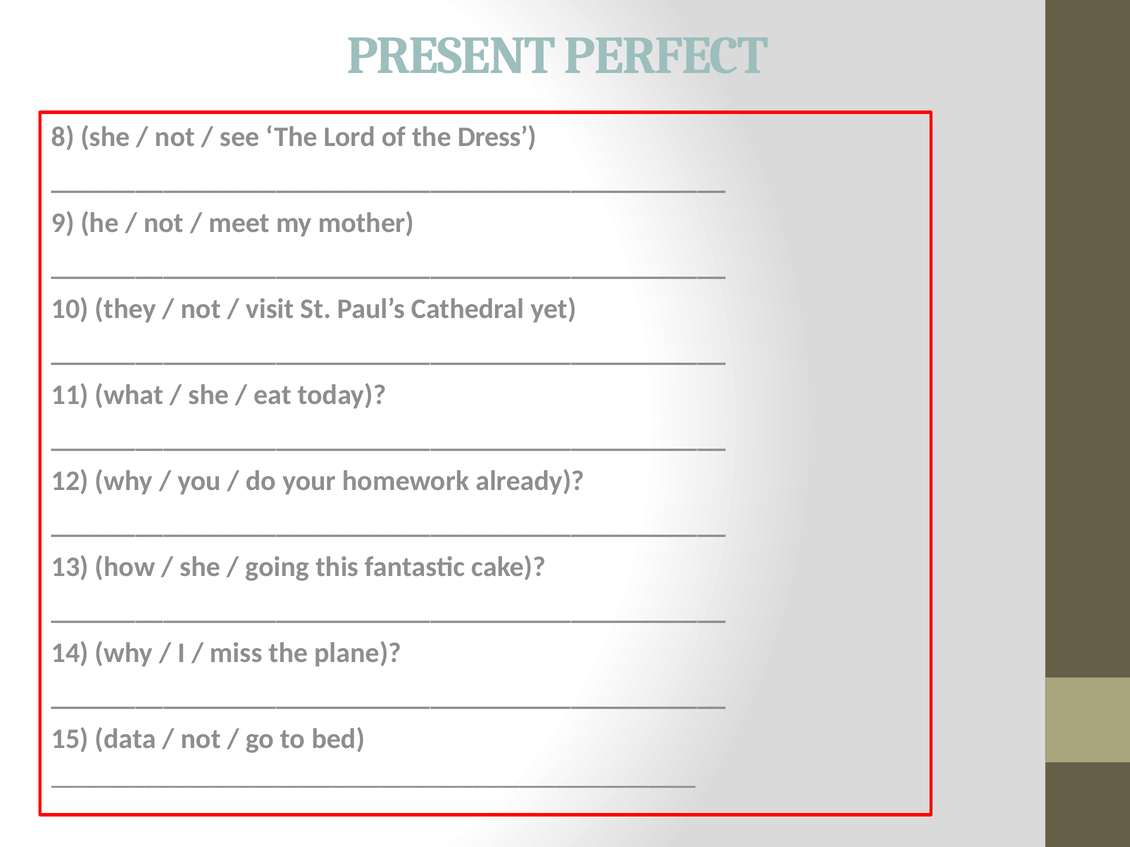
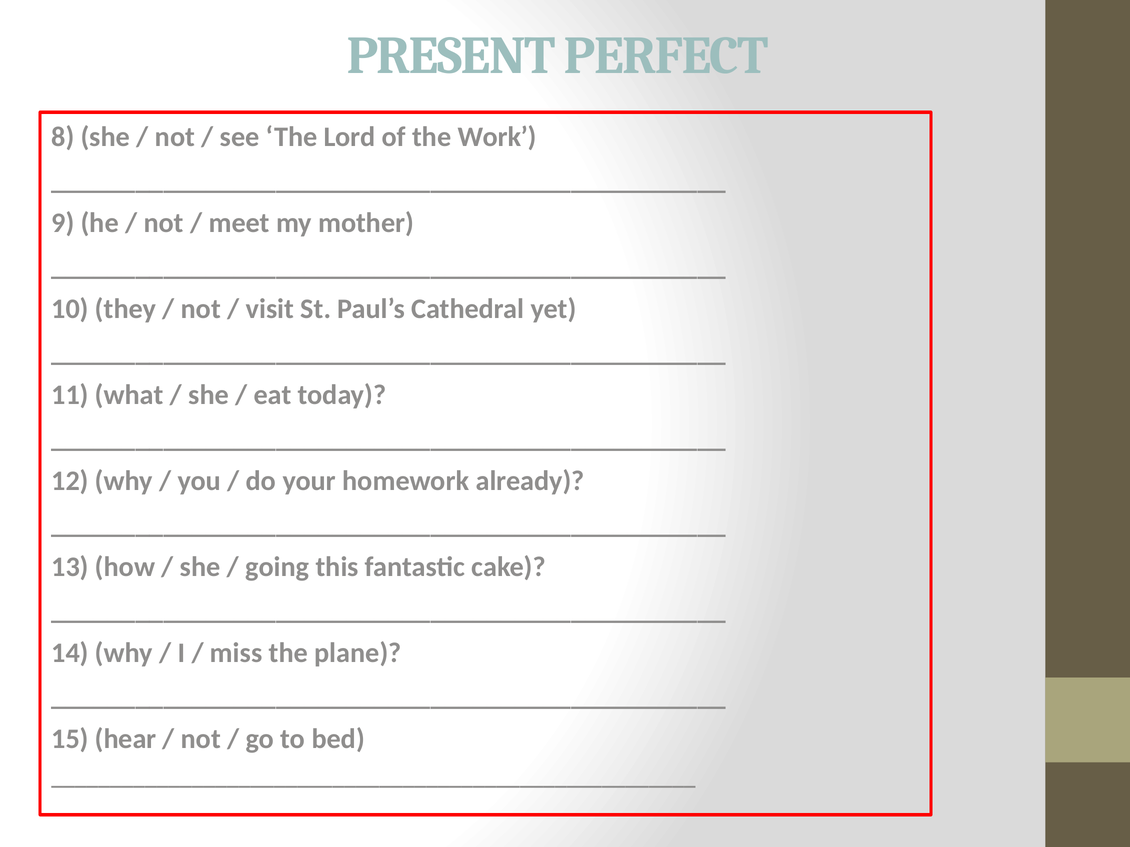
Dress: Dress -> Work
data: data -> hear
